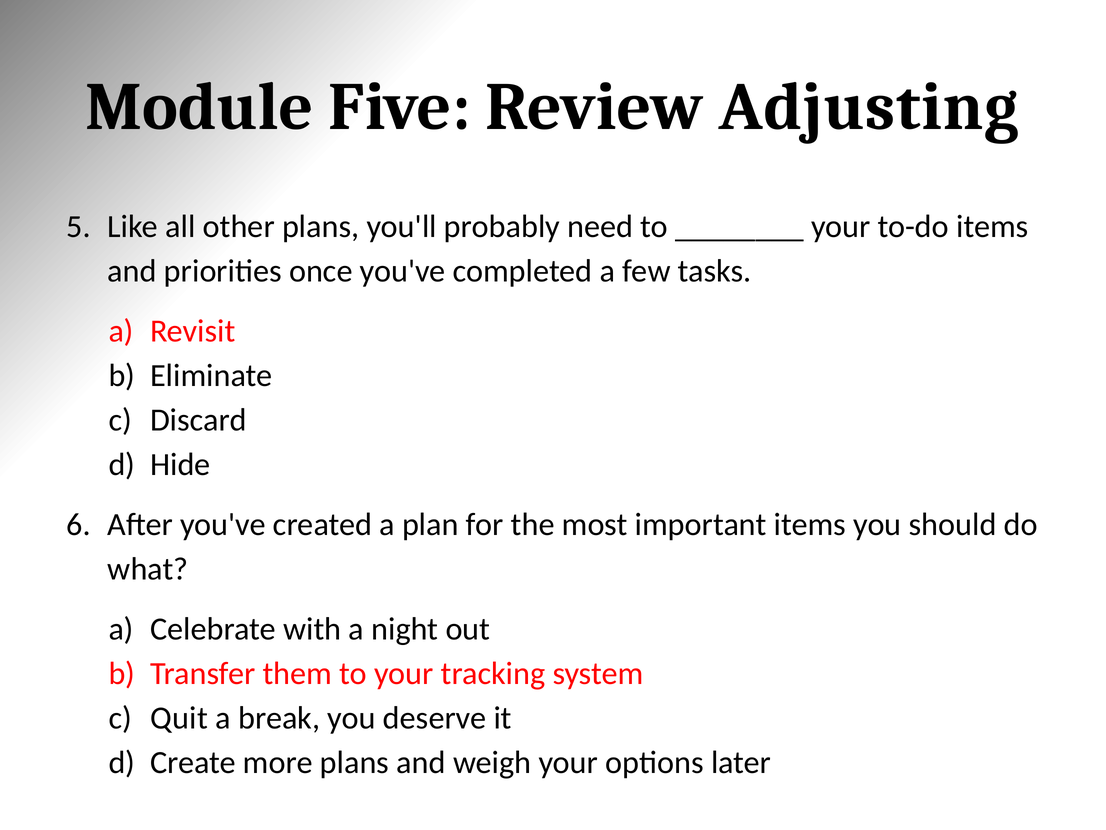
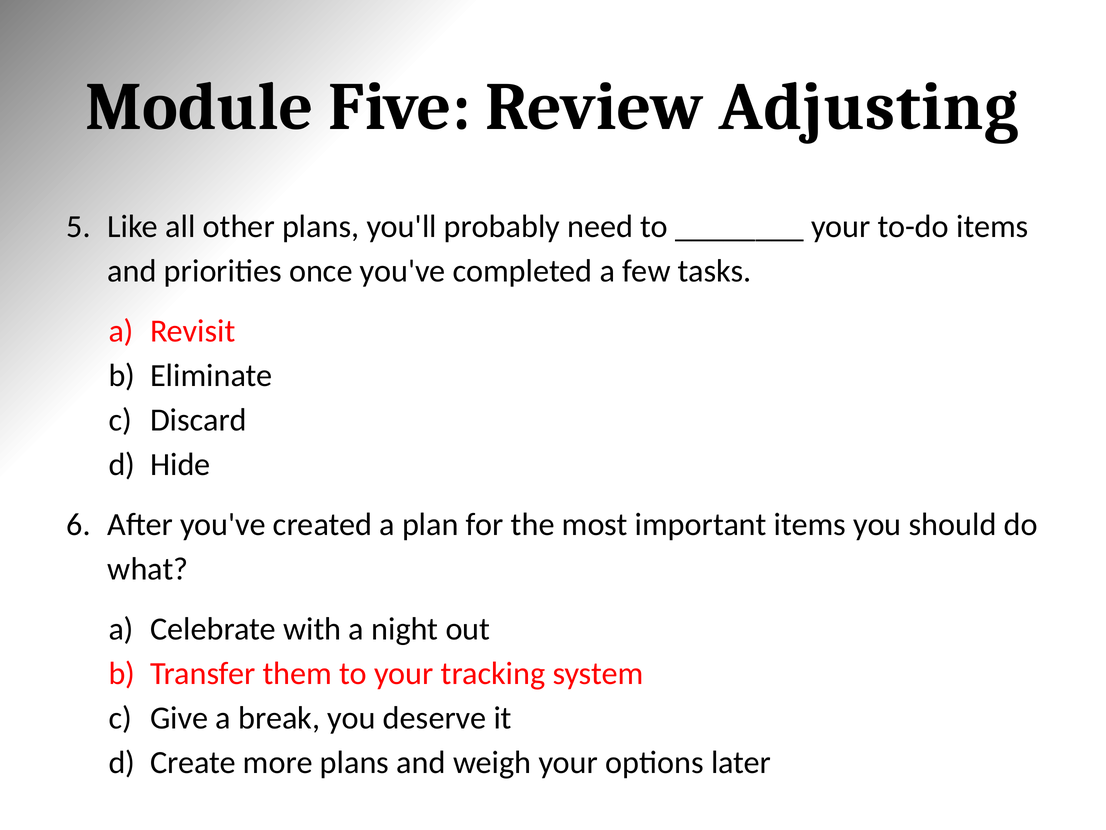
Quit: Quit -> Give
